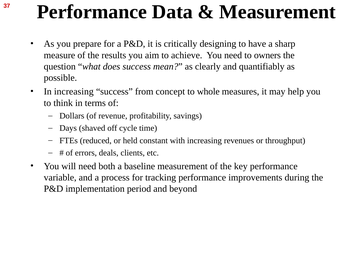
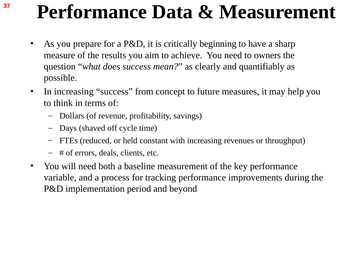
designing: designing -> beginning
whole: whole -> future
